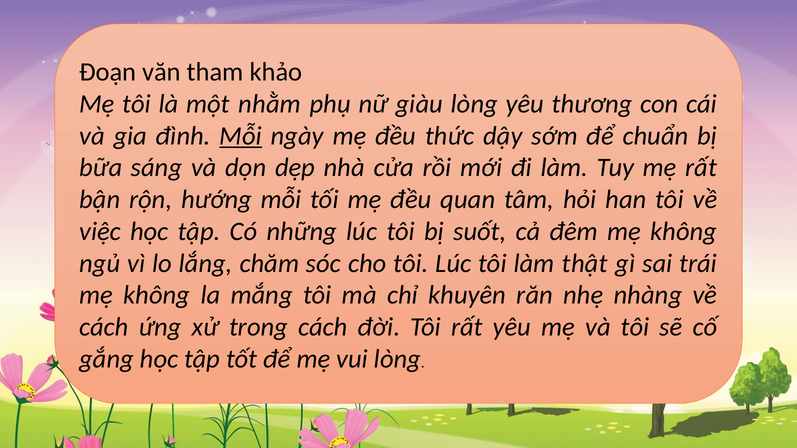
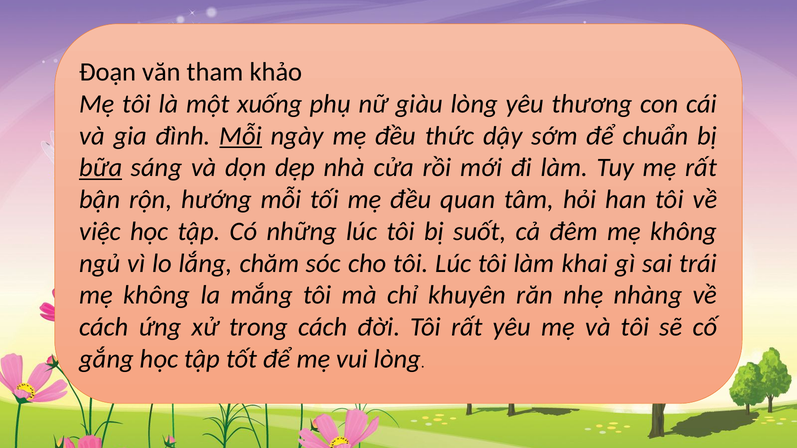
nhằm: nhằm -> xuống
bữa underline: none -> present
thật: thật -> khai
